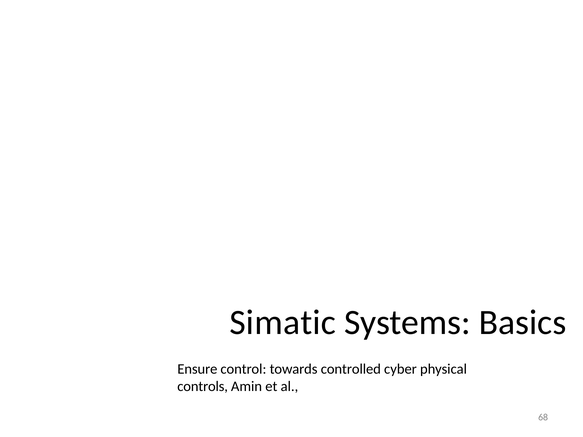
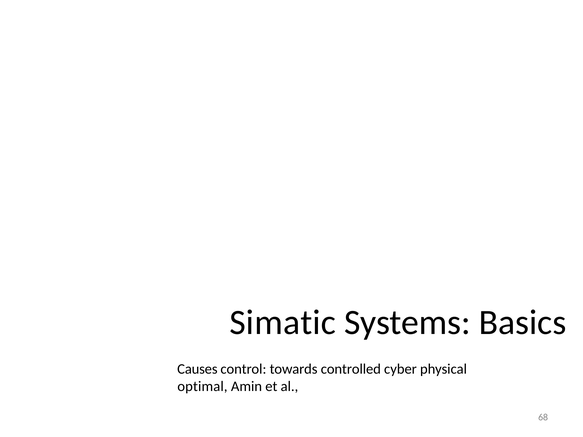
Ensure: Ensure -> Causes
controls: controls -> optimal
